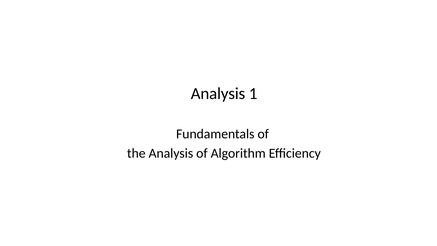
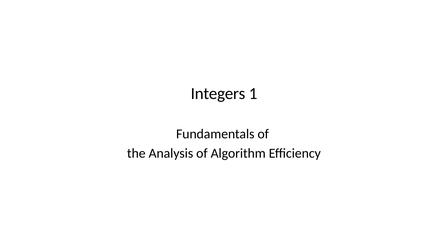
Analysis at (218, 93): Analysis -> Integers
